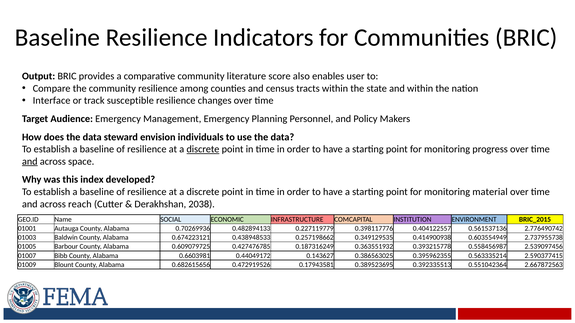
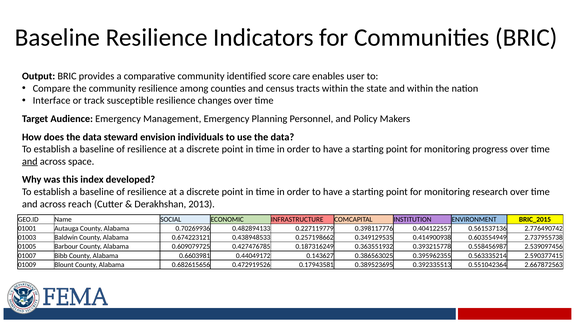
literature: literature -> identified
also: also -> care
discrete at (203, 149) underline: present -> none
material: material -> research
2038: 2038 -> 2013
